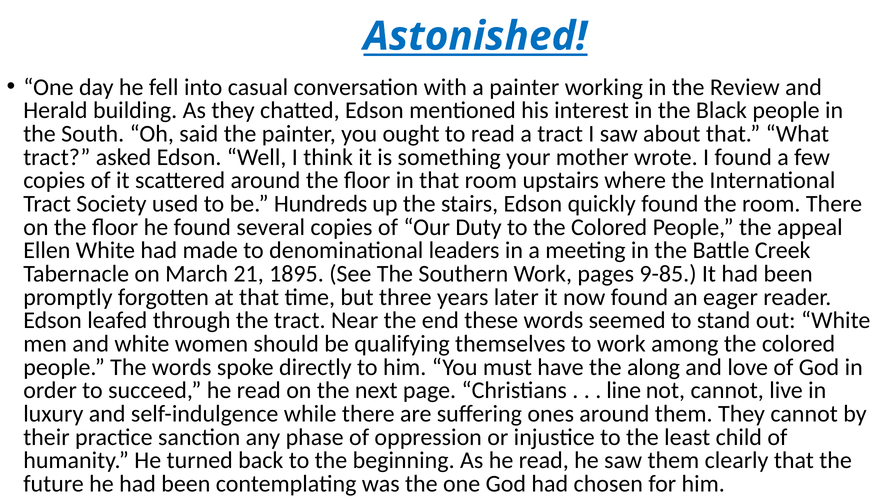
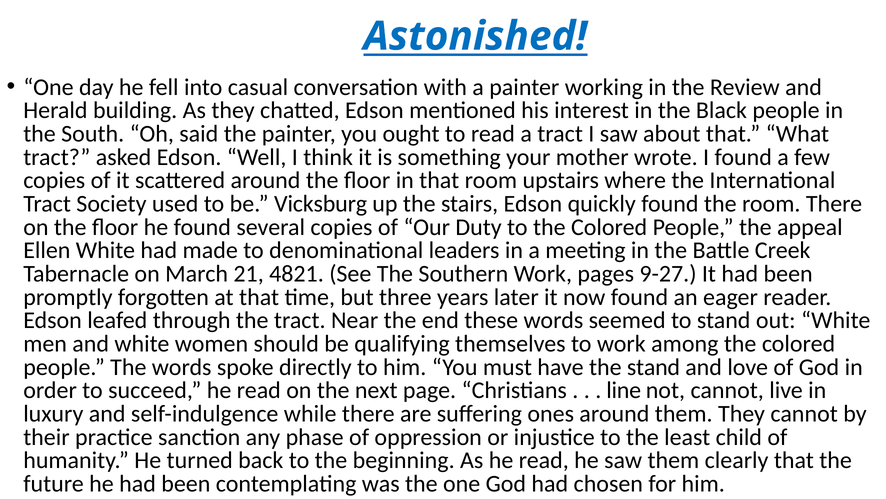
Hundreds: Hundreds -> Vicksburg
1895: 1895 -> 4821
9-85: 9-85 -> 9-27
the along: along -> stand
